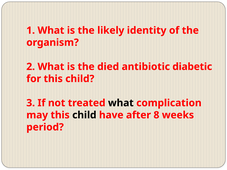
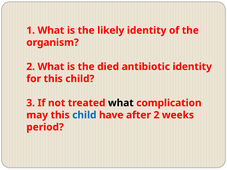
antibiotic diabetic: diabetic -> identity
child at (84, 115) colour: black -> blue
after 8: 8 -> 2
